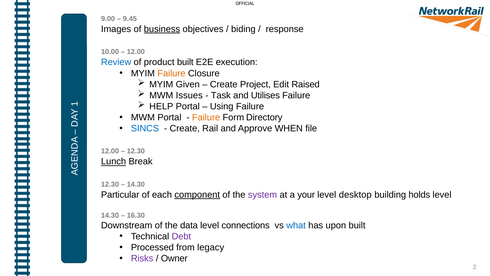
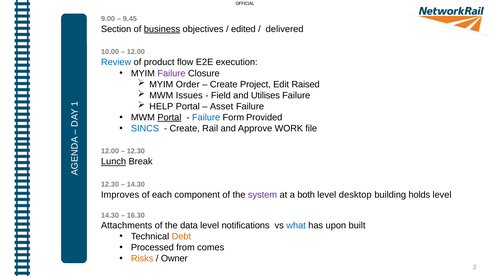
Images: Images -> Section
biding: biding -> edited
response: response -> delivered
product built: built -> flow
Failure at (171, 73) colour: orange -> purple
Given: Given -> Order
Task: Task -> Field
Using: Using -> Asset
Portal at (169, 117) underline: none -> present
Failure at (206, 117) colour: orange -> blue
Directory: Directory -> Provided
WHEN: WHEN -> WORK
Particular: Particular -> Improves
component underline: present -> none
your: your -> both
Downstream: Downstream -> Attachments
connections: connections -> notifications
Debt colour: purple -> orange
legacy: legacy -> comes
Risks colour: purple -> orange
